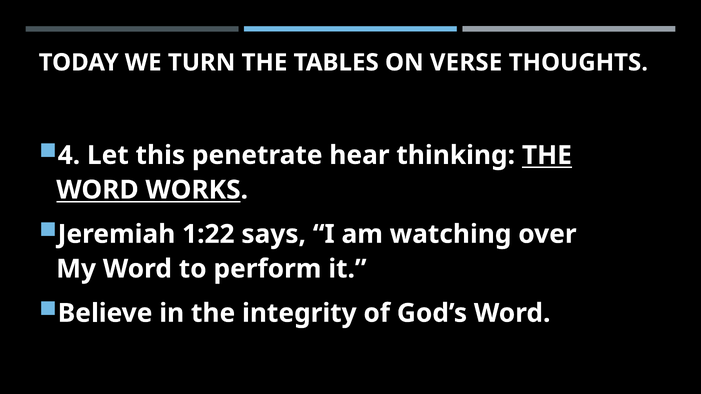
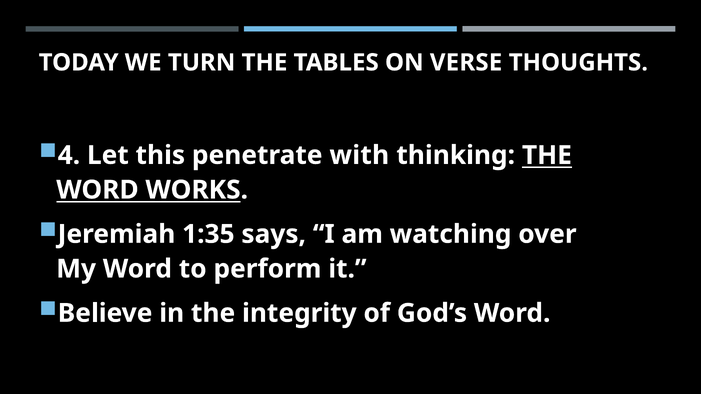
hear: hear -> with
1:22: 1:22 -> 1:35
